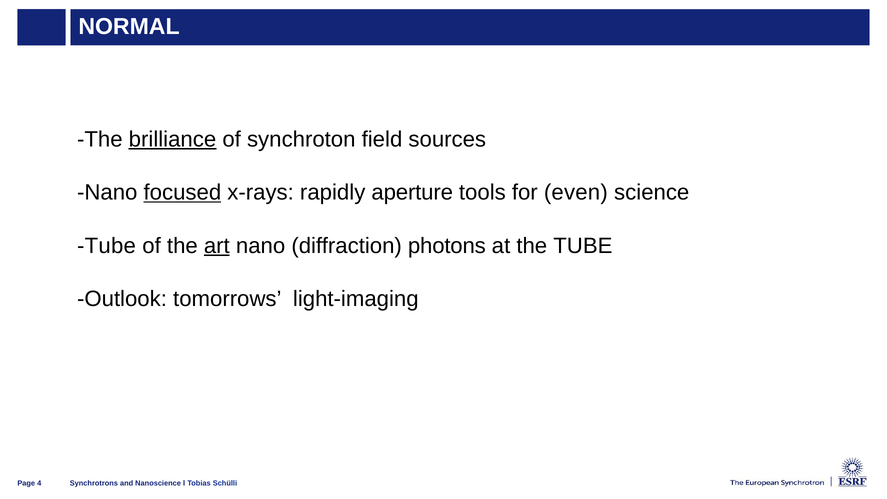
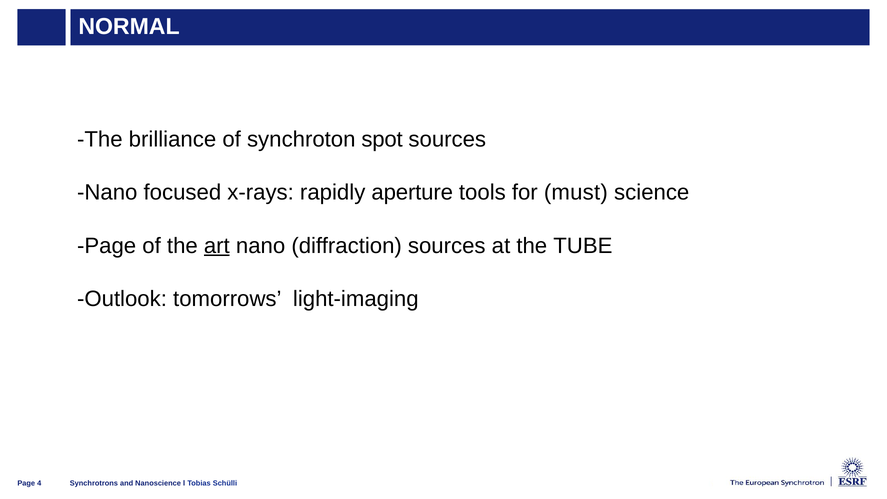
brilliance underline: present -> none
field: field -> spot
focused underline: present -> none
even: even -> must
Tube at (107, 246): Tube -> Page
diffraction photons: photons -> sources
